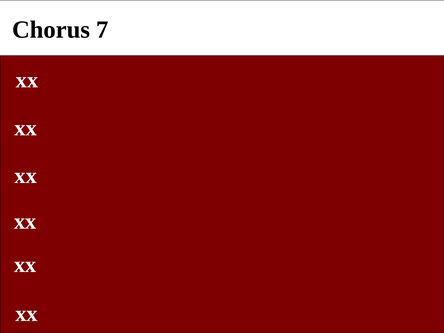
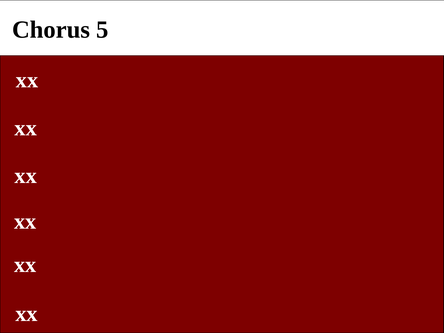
7: 7 -> 5
